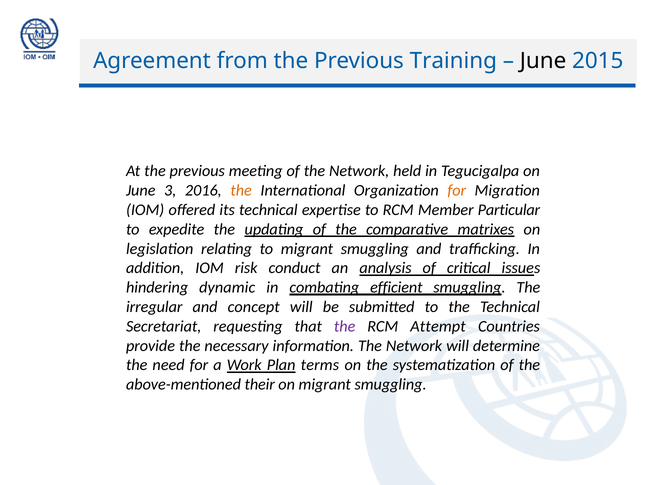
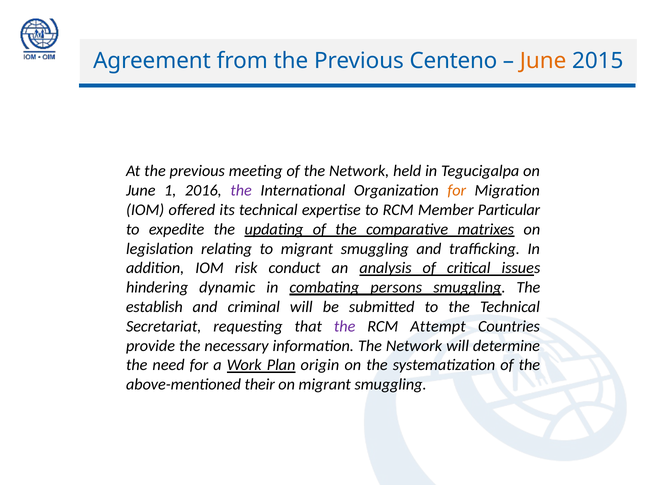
Training: Training -> Centeno
June at (543, 61) colour: black -> orange
3: 3 -> 1
the at (241, 191) colour: orange -> purple
efficient: efficient -> persons
irregular: irregular -> establish
concept: concept -> criminal
terms: terms -> origin
